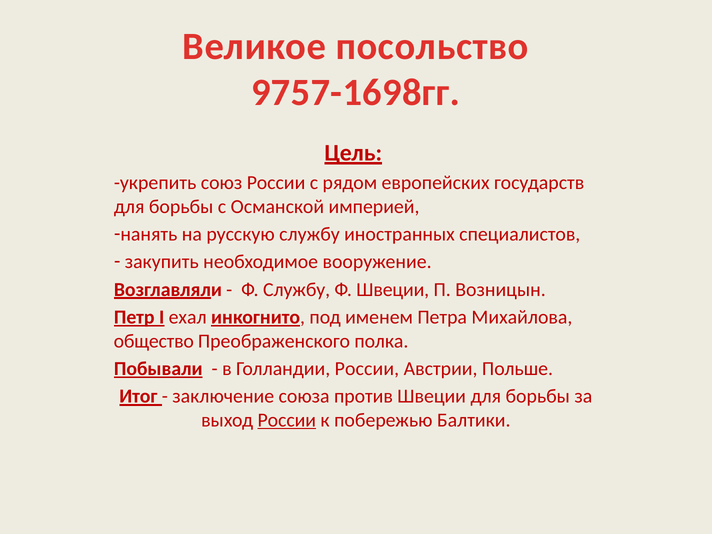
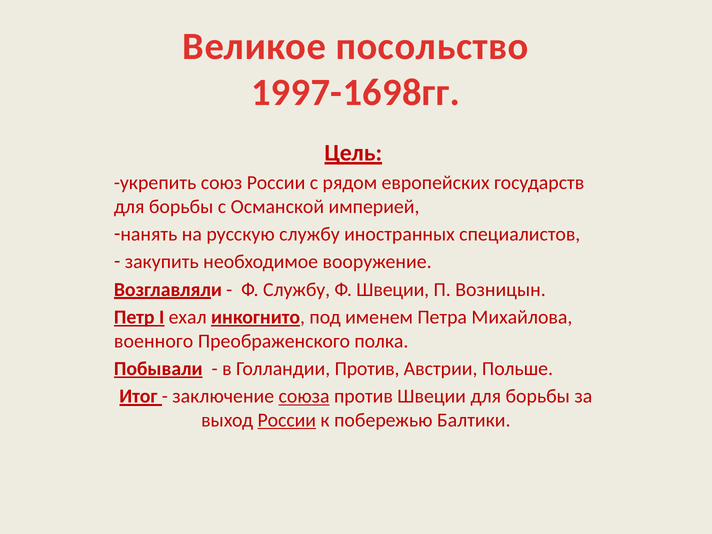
9757-1698гг: 9757-1698гг -> 1997-1698гг
общество: общество -> военного
Голландии России: России -> Против
союза underline: none -> present
